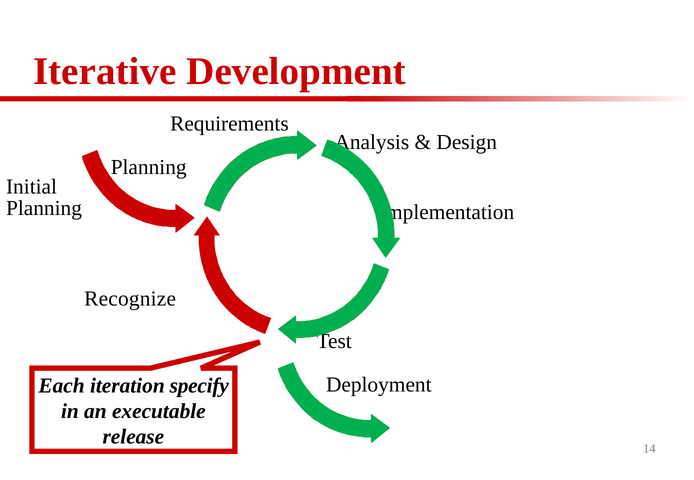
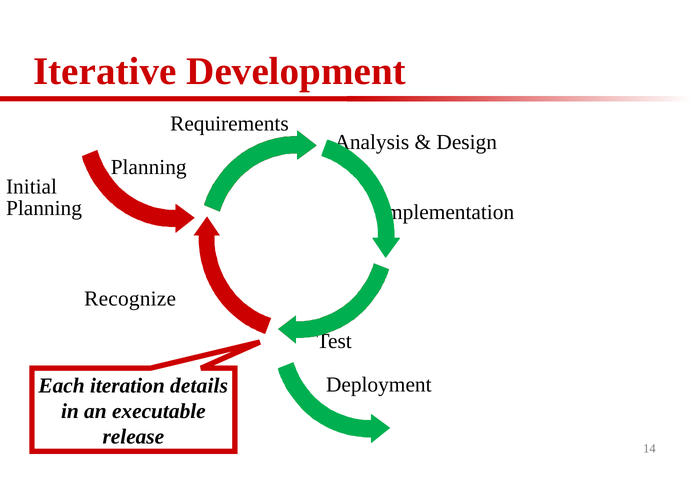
specify: specify -> details
